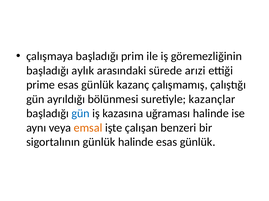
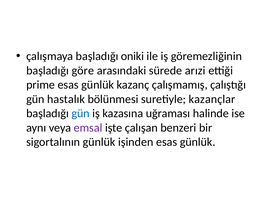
prim: prim -> oniki
aylık: aylık -> göre
ayrıldığı: ayrıldığı -> hastalık
emsal colour: orange -> purple
günlük halinde: halinde -> işinden
